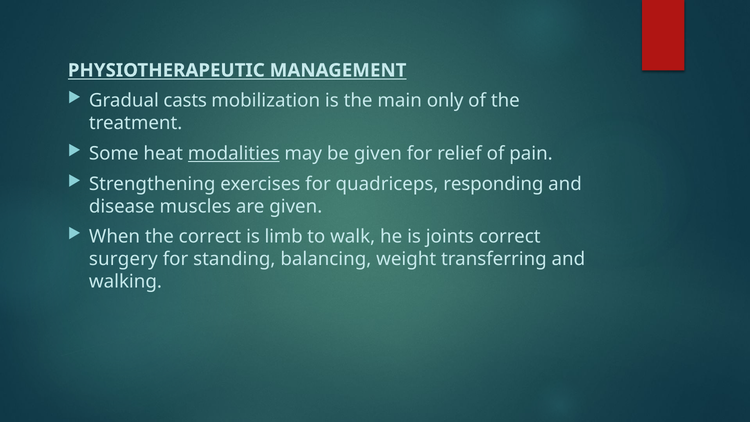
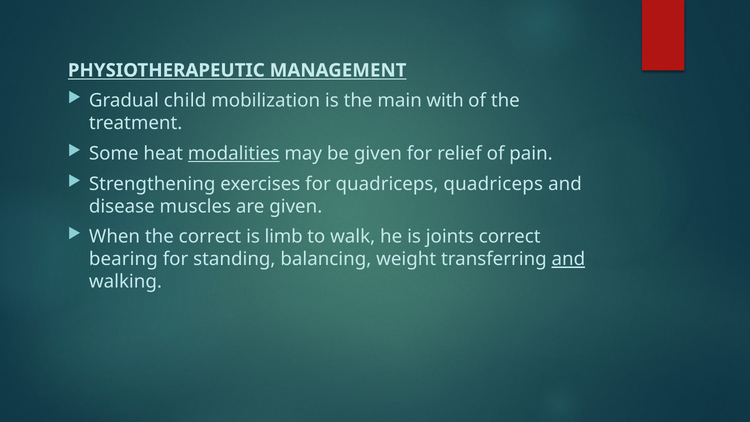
casts: casts -> child
only: only -> with
quadriceps responding: responding -> quadriceps
surgery: surgery -> bearing
and at (568, 259) underline: none -> present
